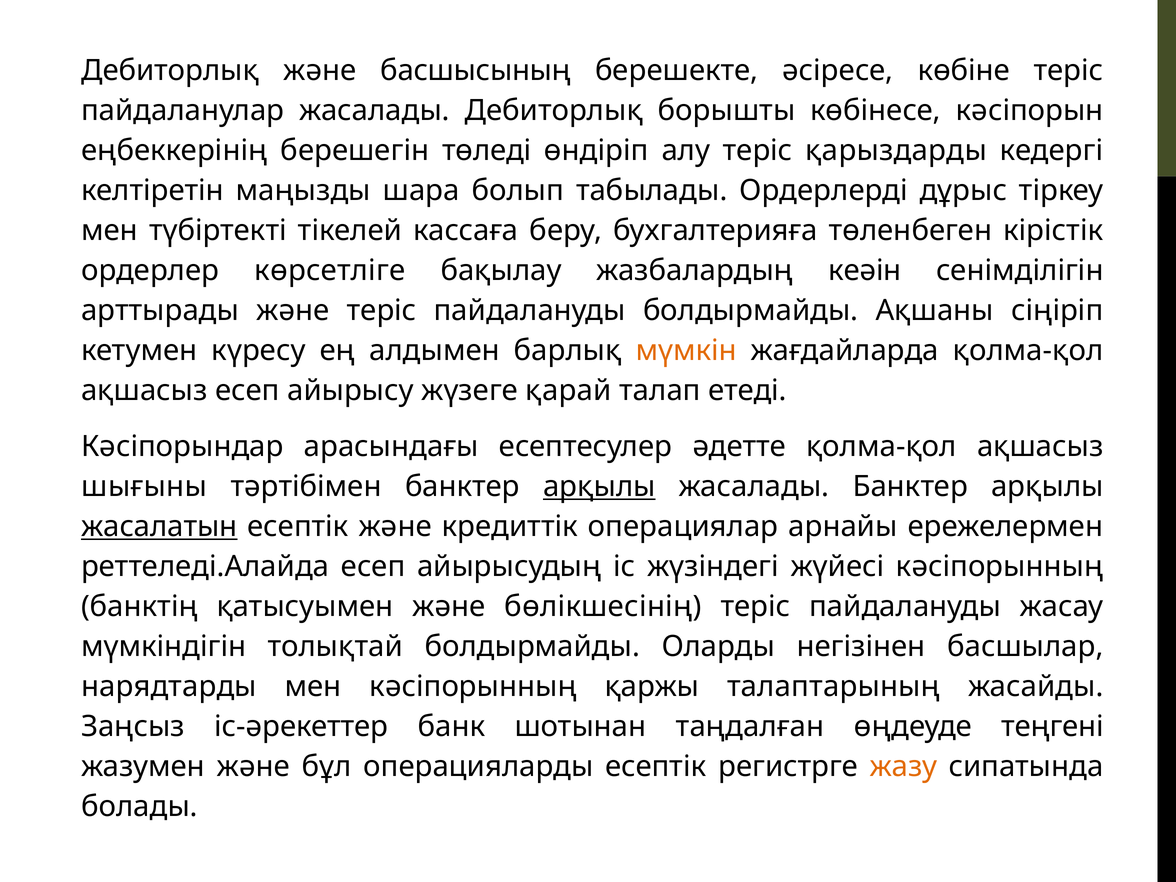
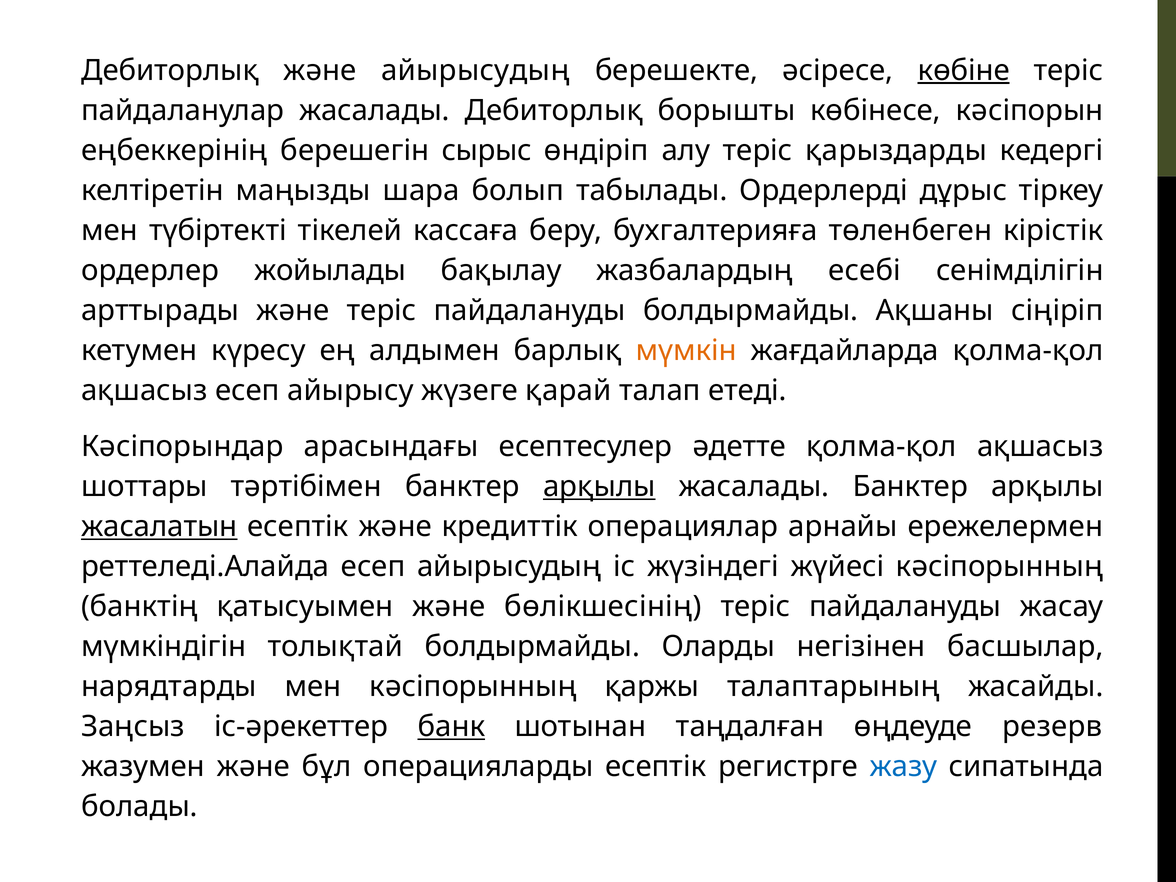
және басшысының: басшысының -> айырысудың
көбіне underline: none -> present
төледі: төледі -> сырыс
көрсетліге: көрсетліге -> жойылады
кеәін: кеәін -> есебі
шығыны: шығыны -> шоттары
банк underline: none -> present
теңгені: теңгені -> резерв
жазу colour: orange -> blue
